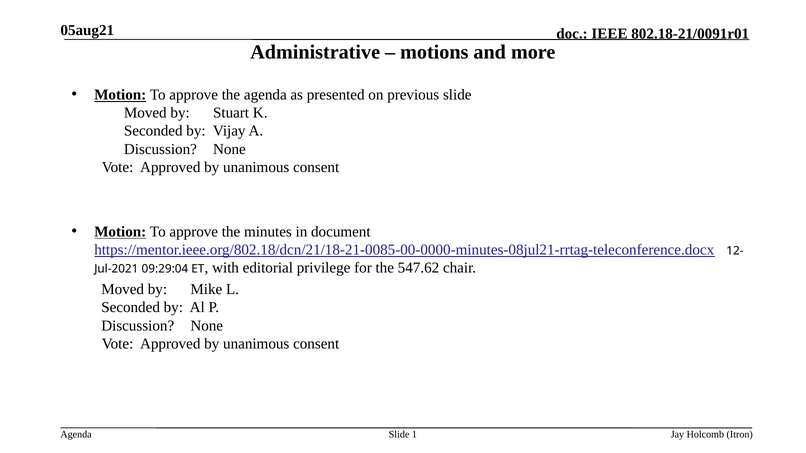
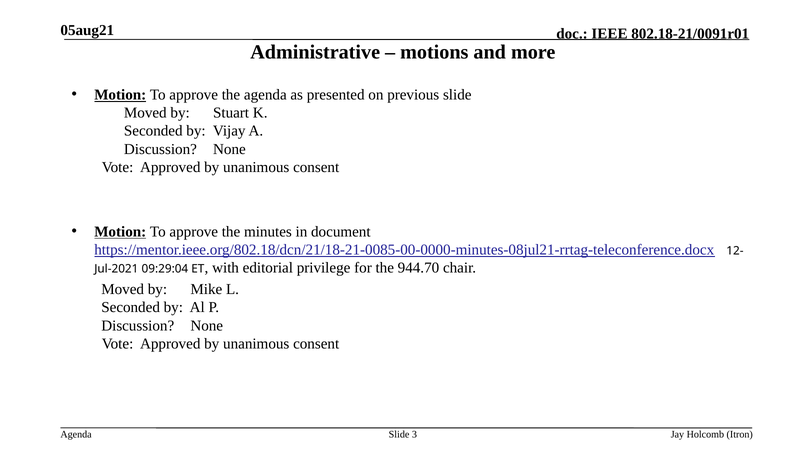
547.62: 547.62 -> 944.70
1: 1 -> 3
